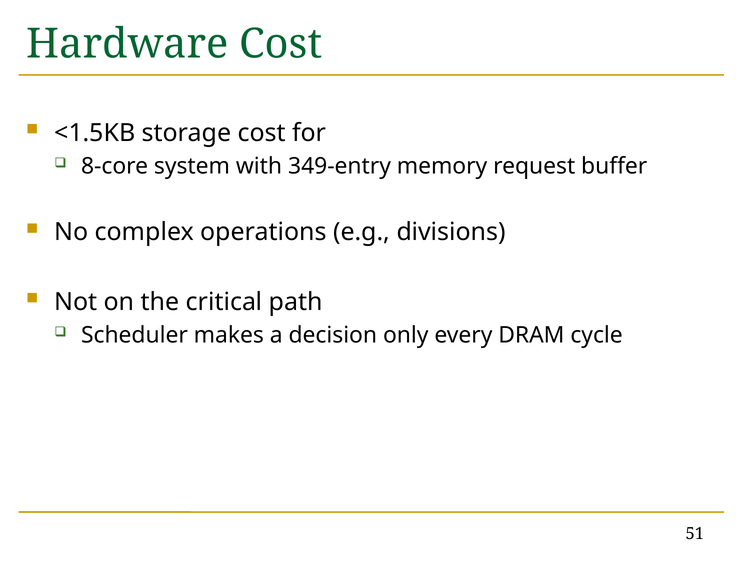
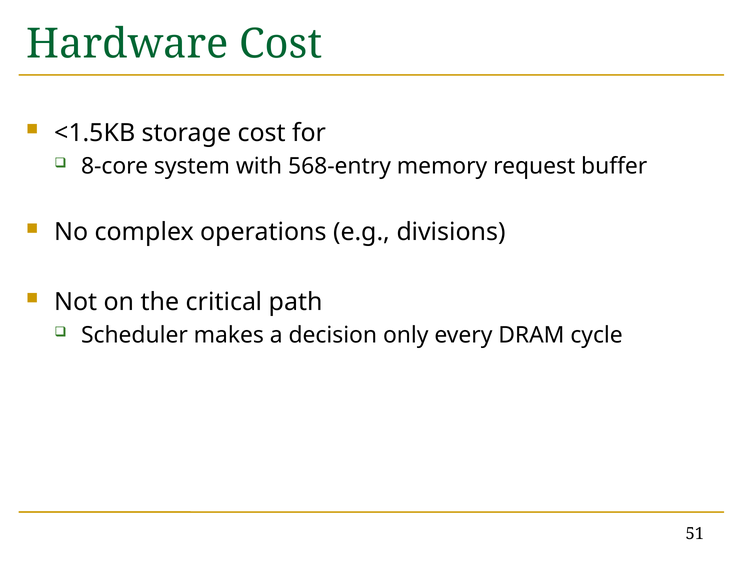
349-entry: 349-entry -> 568-entry
